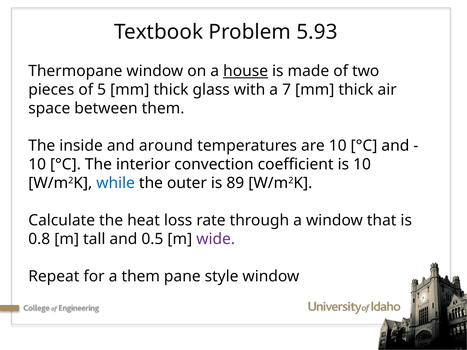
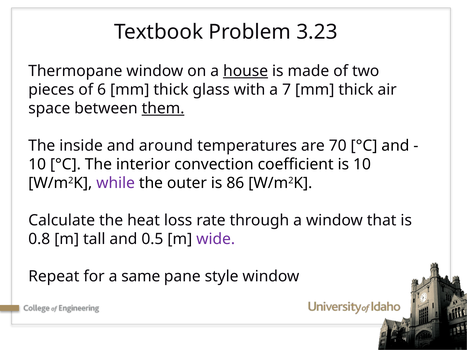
5.93: 5.93 -> 3.23
5: 5 -> 6
them at (163, 108) underline: none -> present
are 10: 10 -> 70
while colour: blue -> purple
89: 89 -> 86
a them: them -> same
